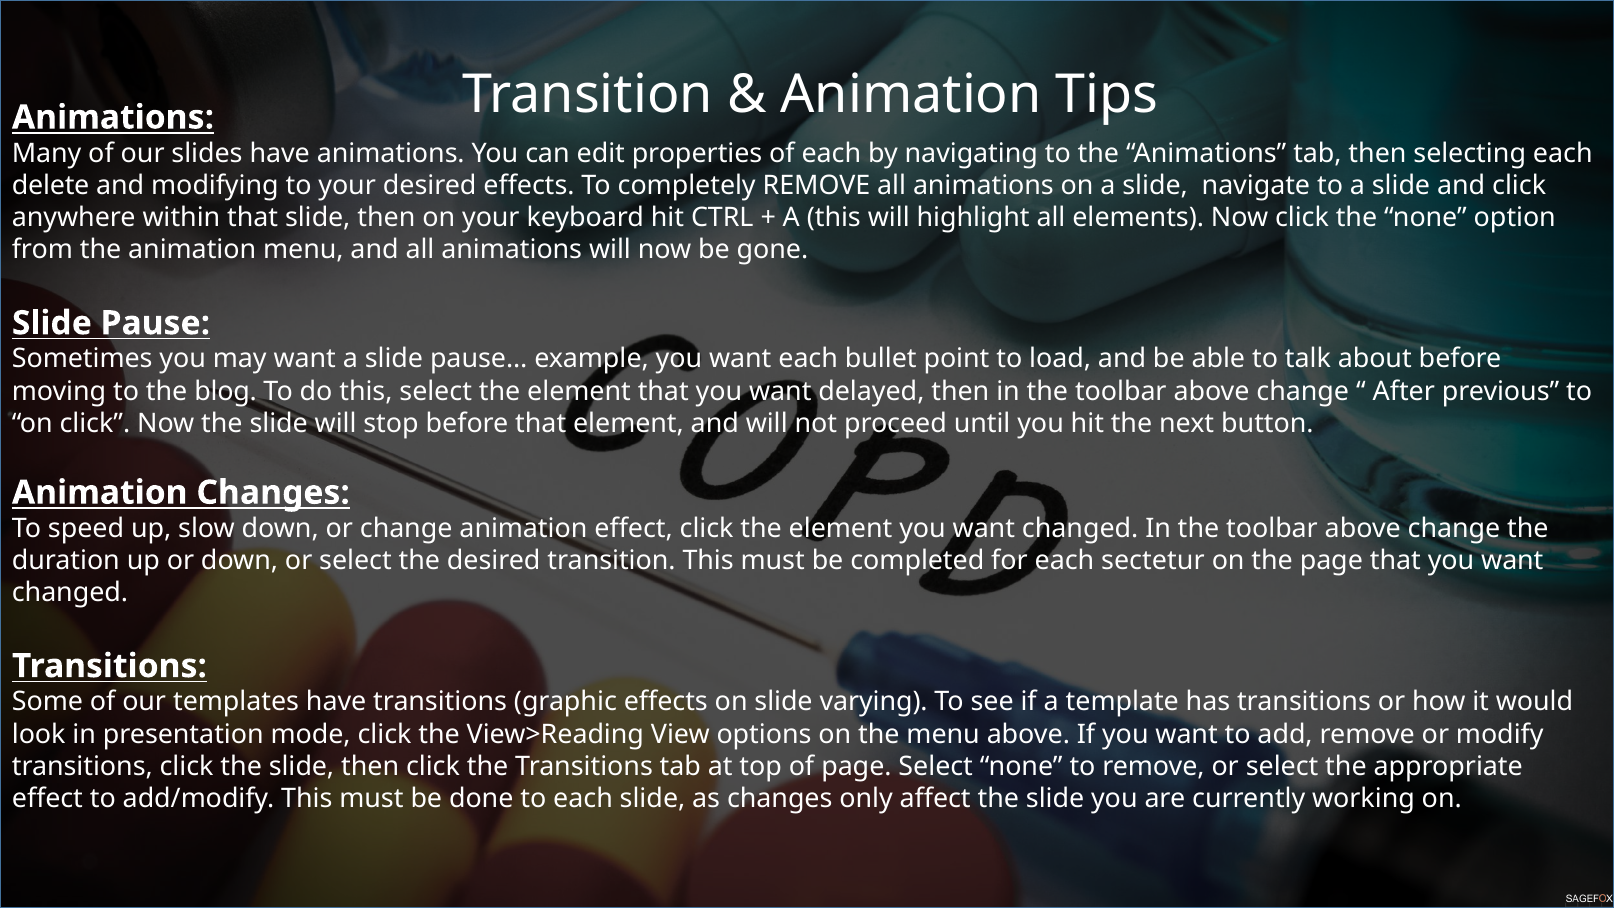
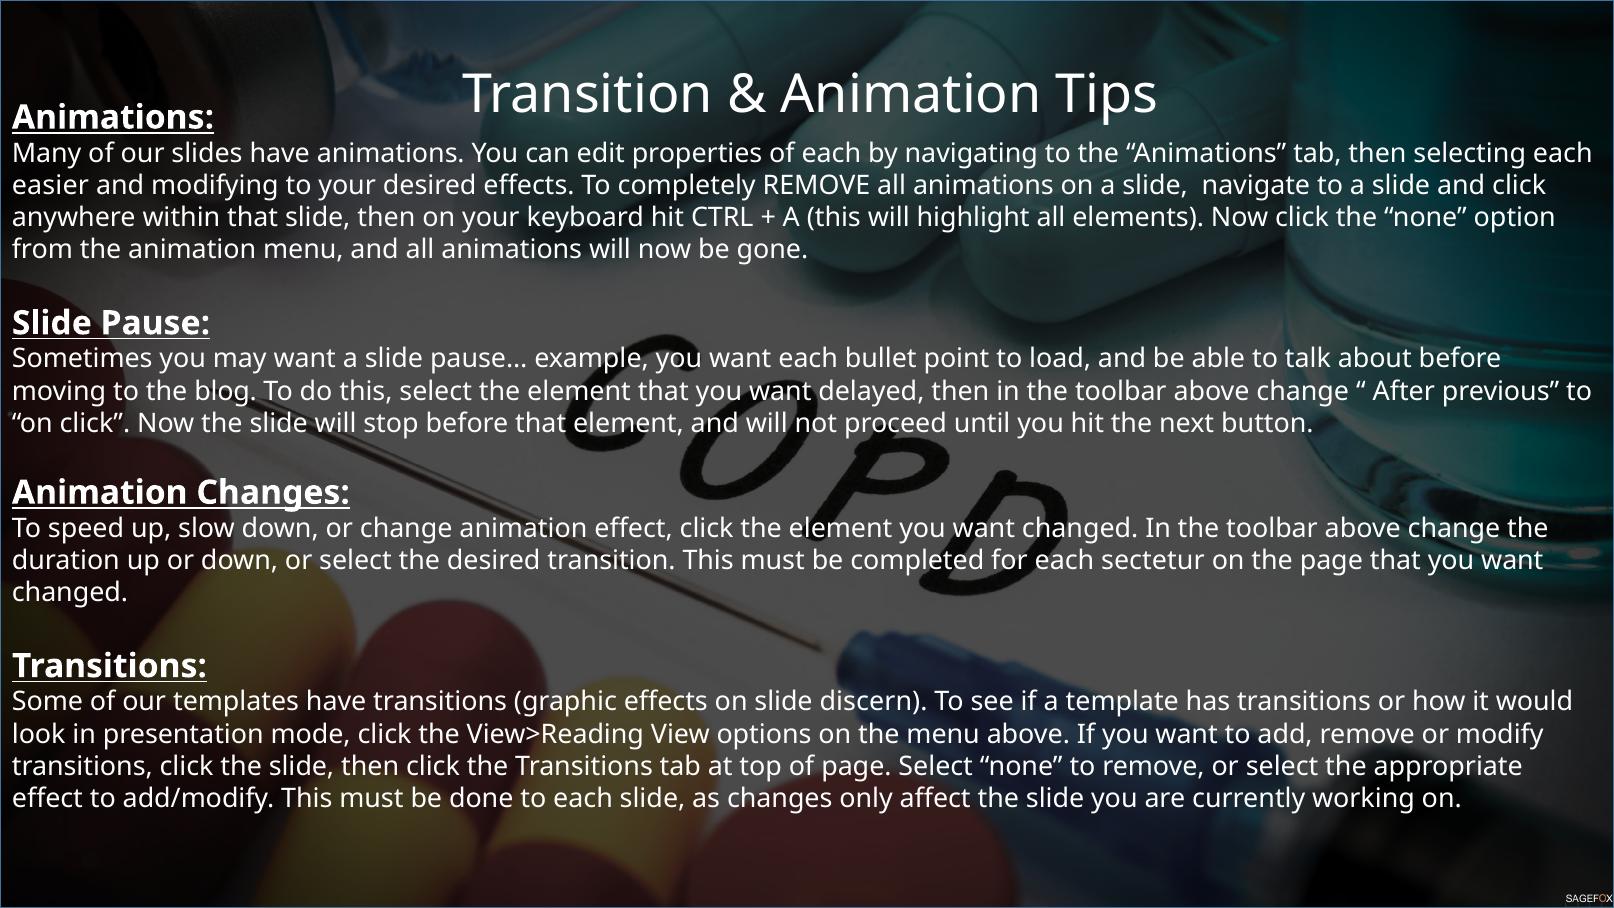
delete: delete -> easier
varying: varying -> discern
